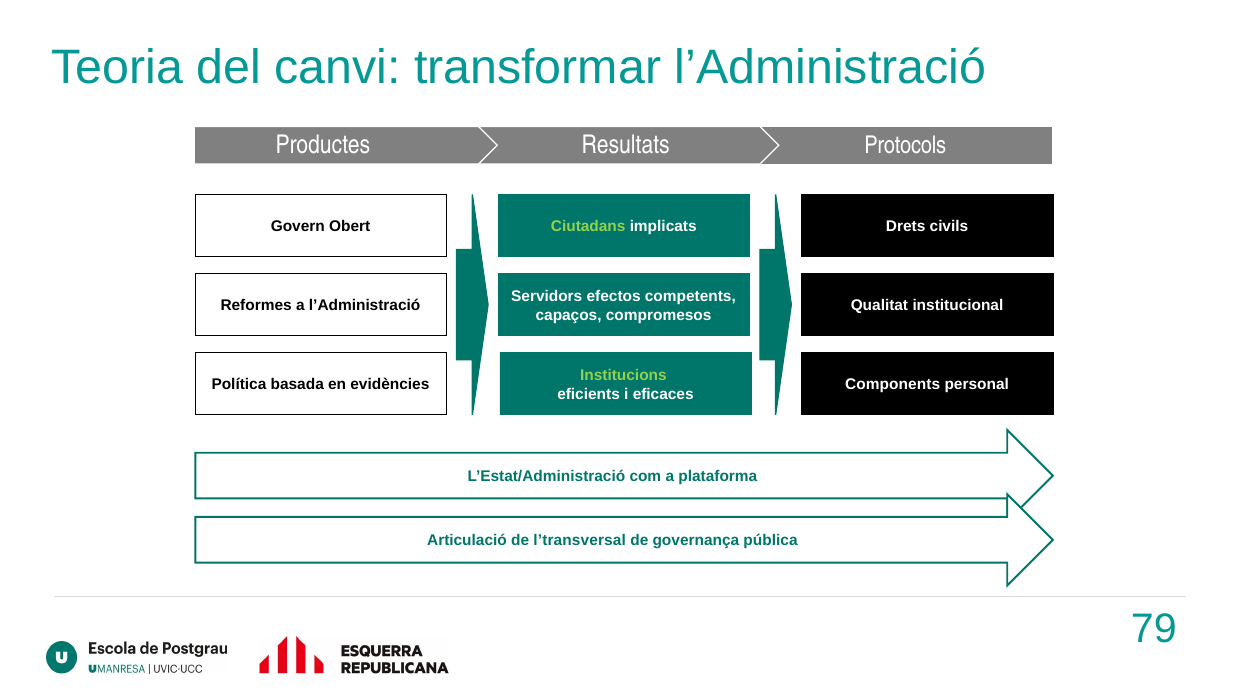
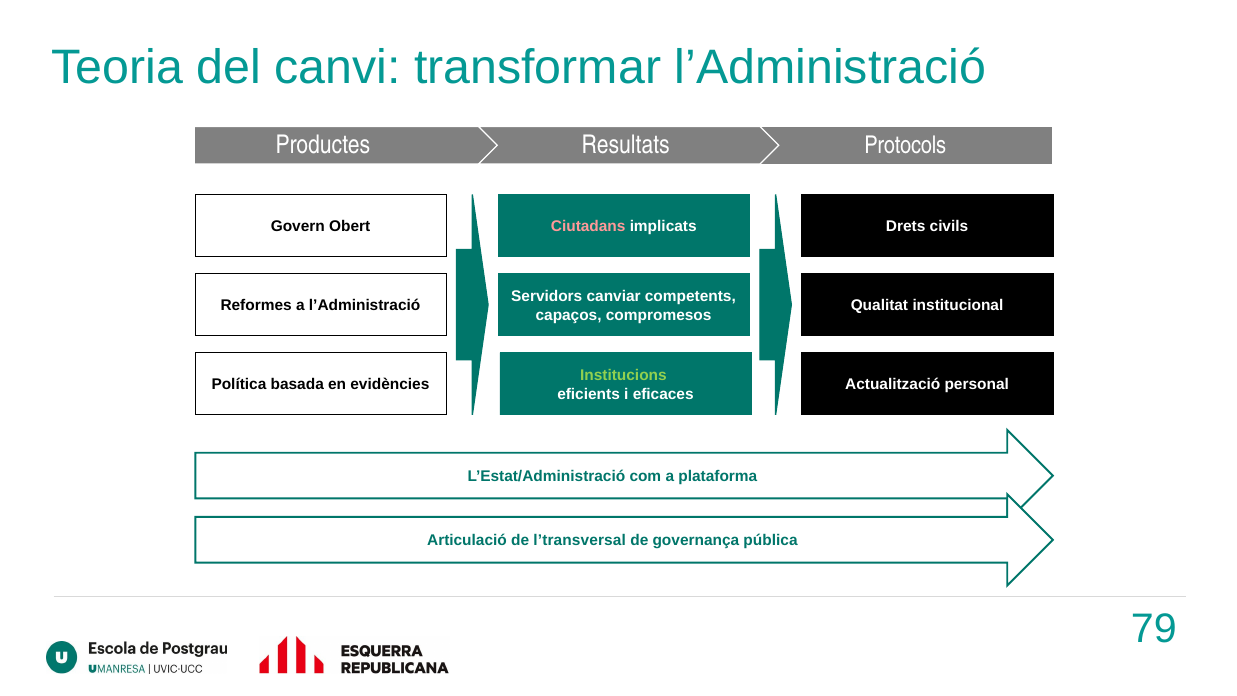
Ciutadans colour: light green -> pink
efectos: efectos -> canviar
Components: Components -> Actualització
